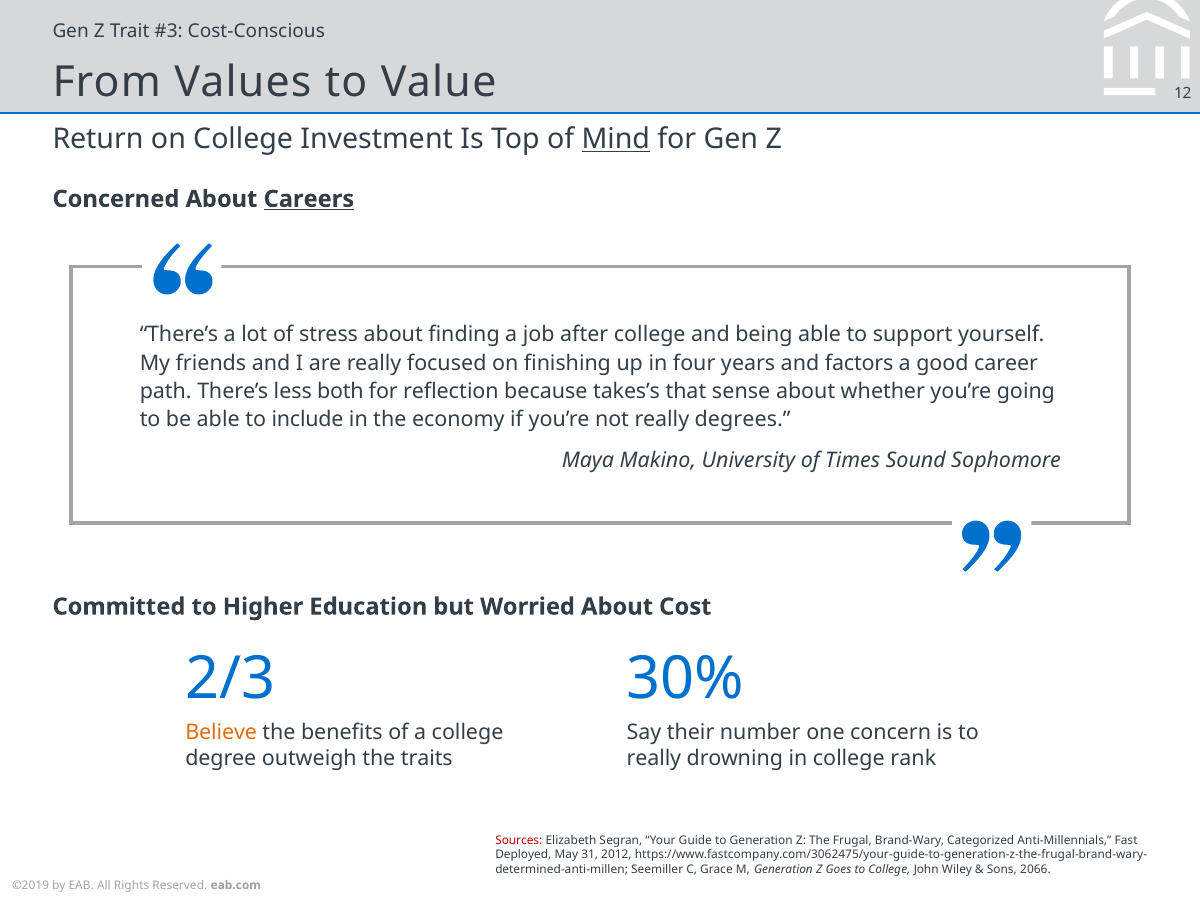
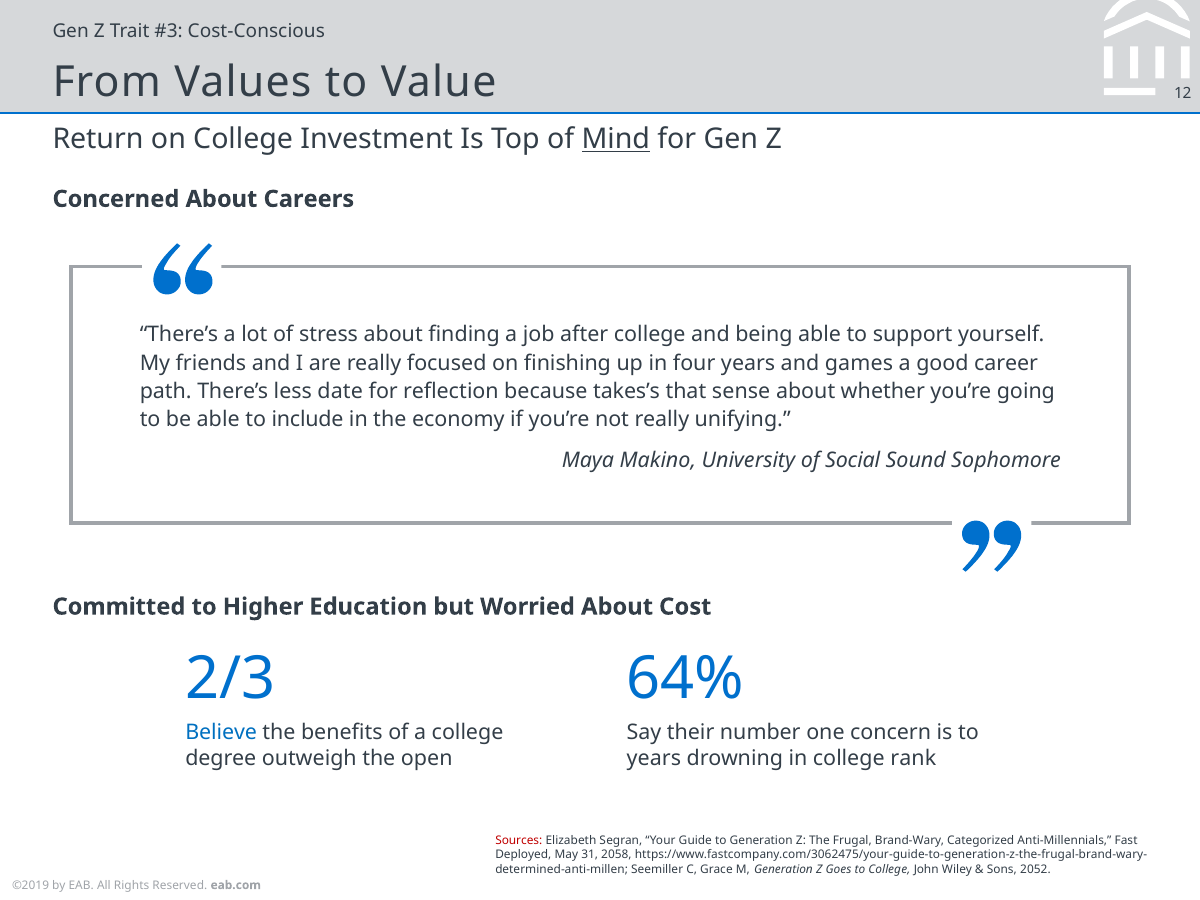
Careers underline: present -> none
factors: factors -> games
both: both -> date
degrees: degrees -> unifying
Times: Times -> Social
30%: 30% -> 64%
Believe colour: orange -> blue
traits: traits -> open
really at (654, 758): really -> years
2012: 2012 -> 2058
2066: 2066 -> 2052
